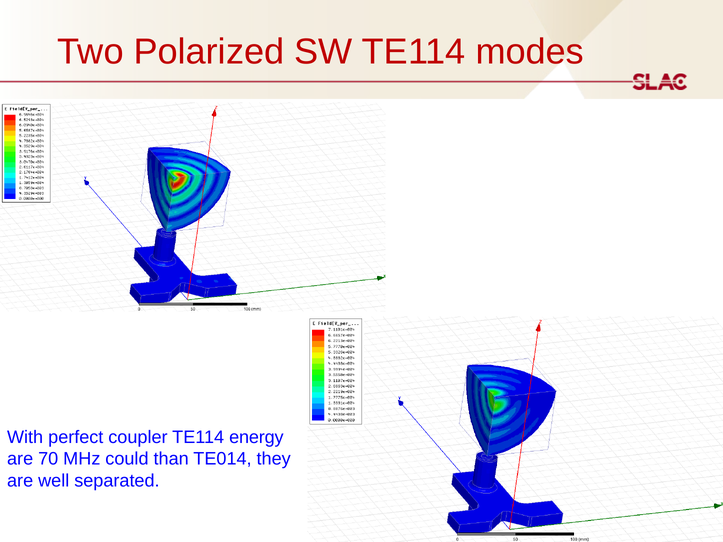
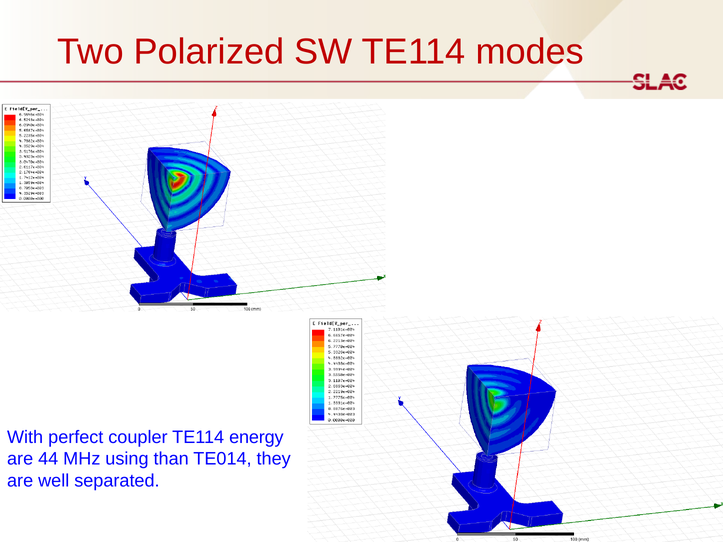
70: 70 -> 44
could: could -> using
